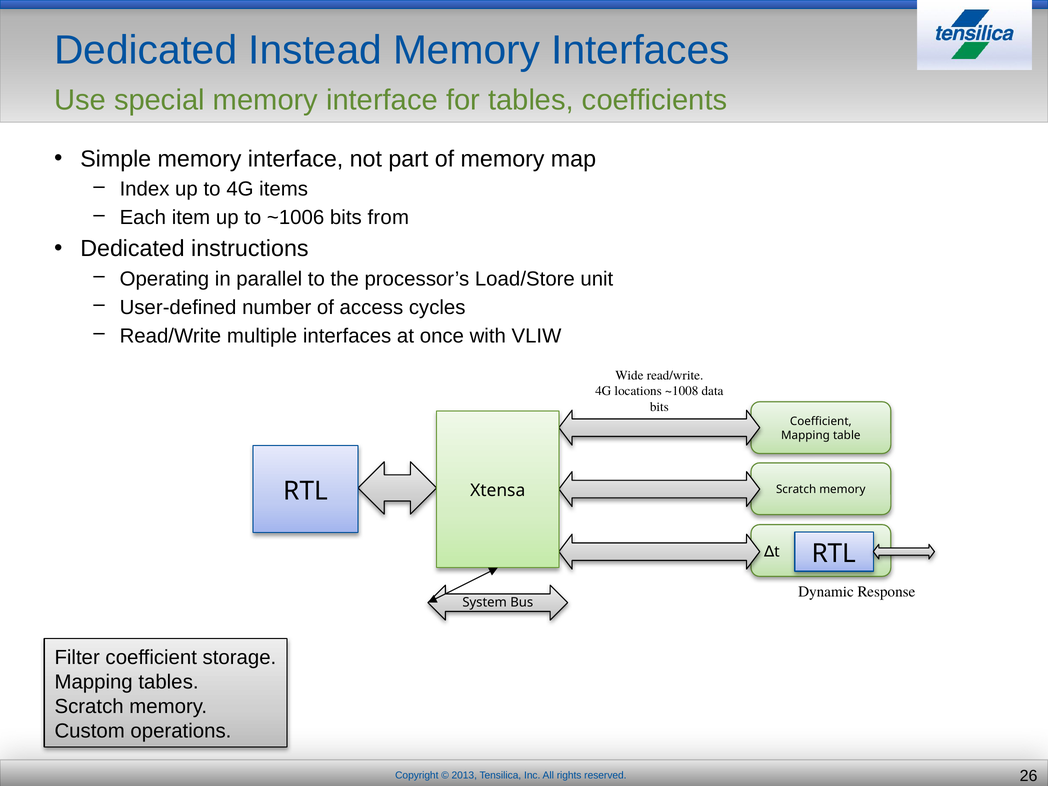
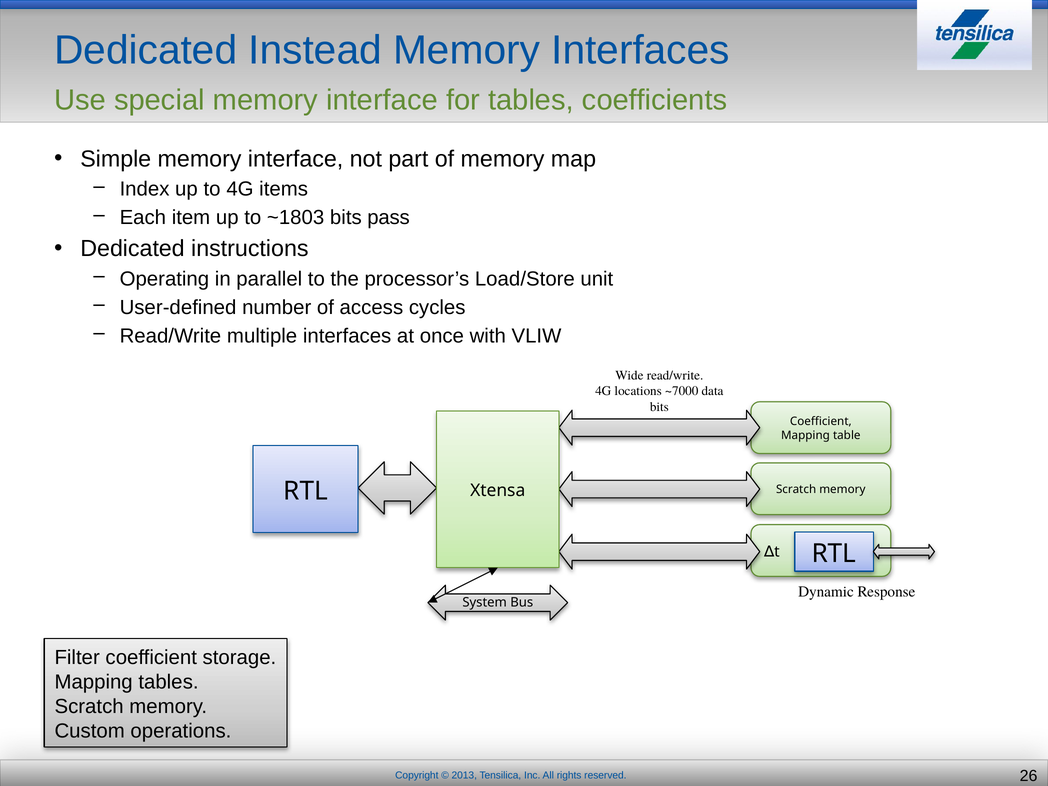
~1006: ~1006 -> ~1803
from: from -> pass
~1008: ~1008 -> ~7000
